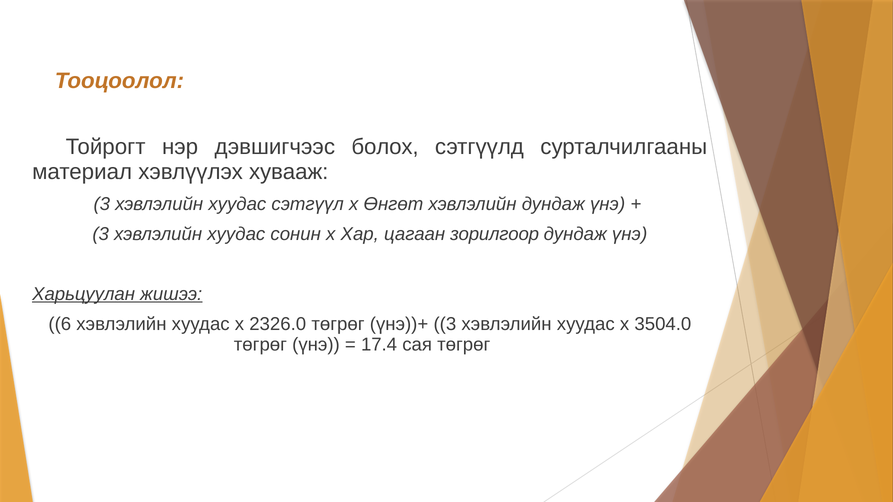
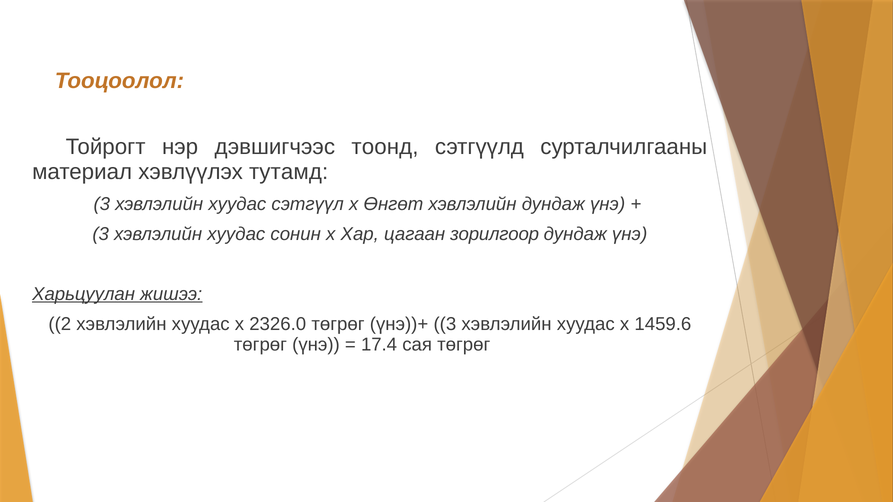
болох: болох -> тоонд
хувааж: хувааж -> тутамд
6: 6 -> 2
3504.0: 3504.0 -> 1459.6
